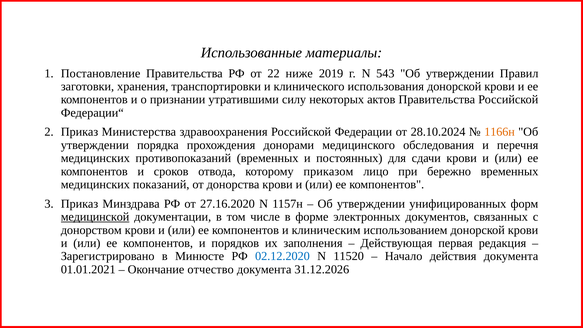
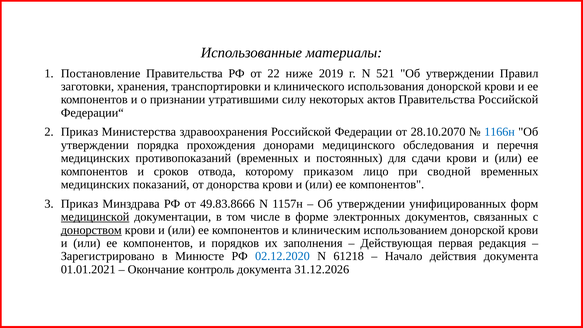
543: 543 -> 521
28.10.2024: 28.10.2024 -> 28.10.2070
1166н colour: orange -> blue
бережно: бережно -> сводной
27.16.2020: 27.16.2020 -> 49.83.8666
донорством underline: none -> present
11520: 11520 -> 61218
отчество: отчество -> контроль
